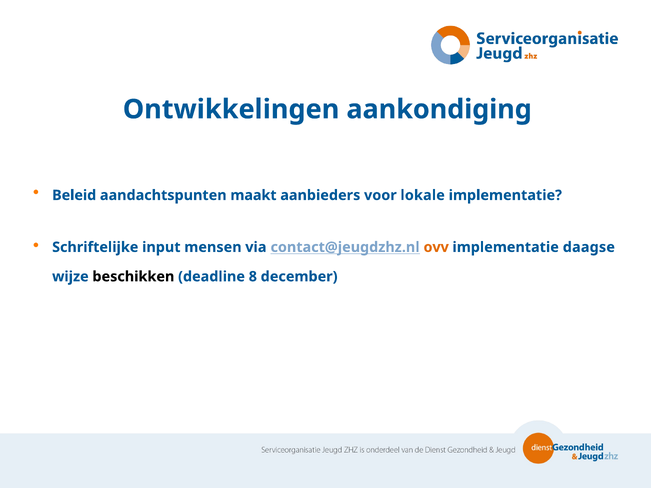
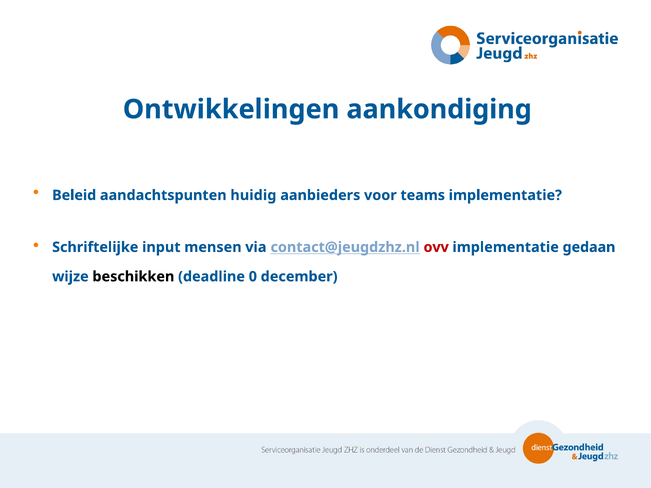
maakt: maakt -> huidig
lokale: lokale -> teams
ovv colour: orange -> red
daagse: daagse -> gedaan
8: 8 -> 0
